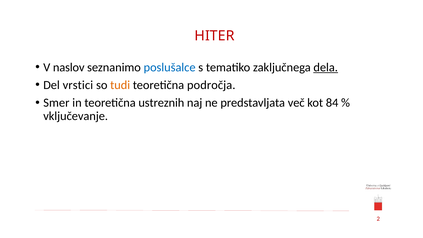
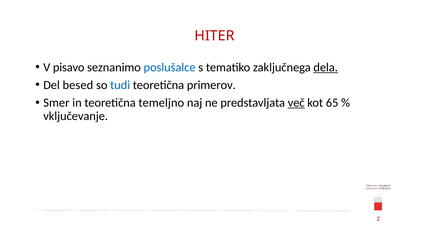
naslov: naslov -> pisavo
vrstici: vrstici -> besed
tudi colour: orange -> blue
področja: področja -> primerov
ustreznih: ustreznih -> temeljno
več underline: none -> present
84: 84 -> 65
